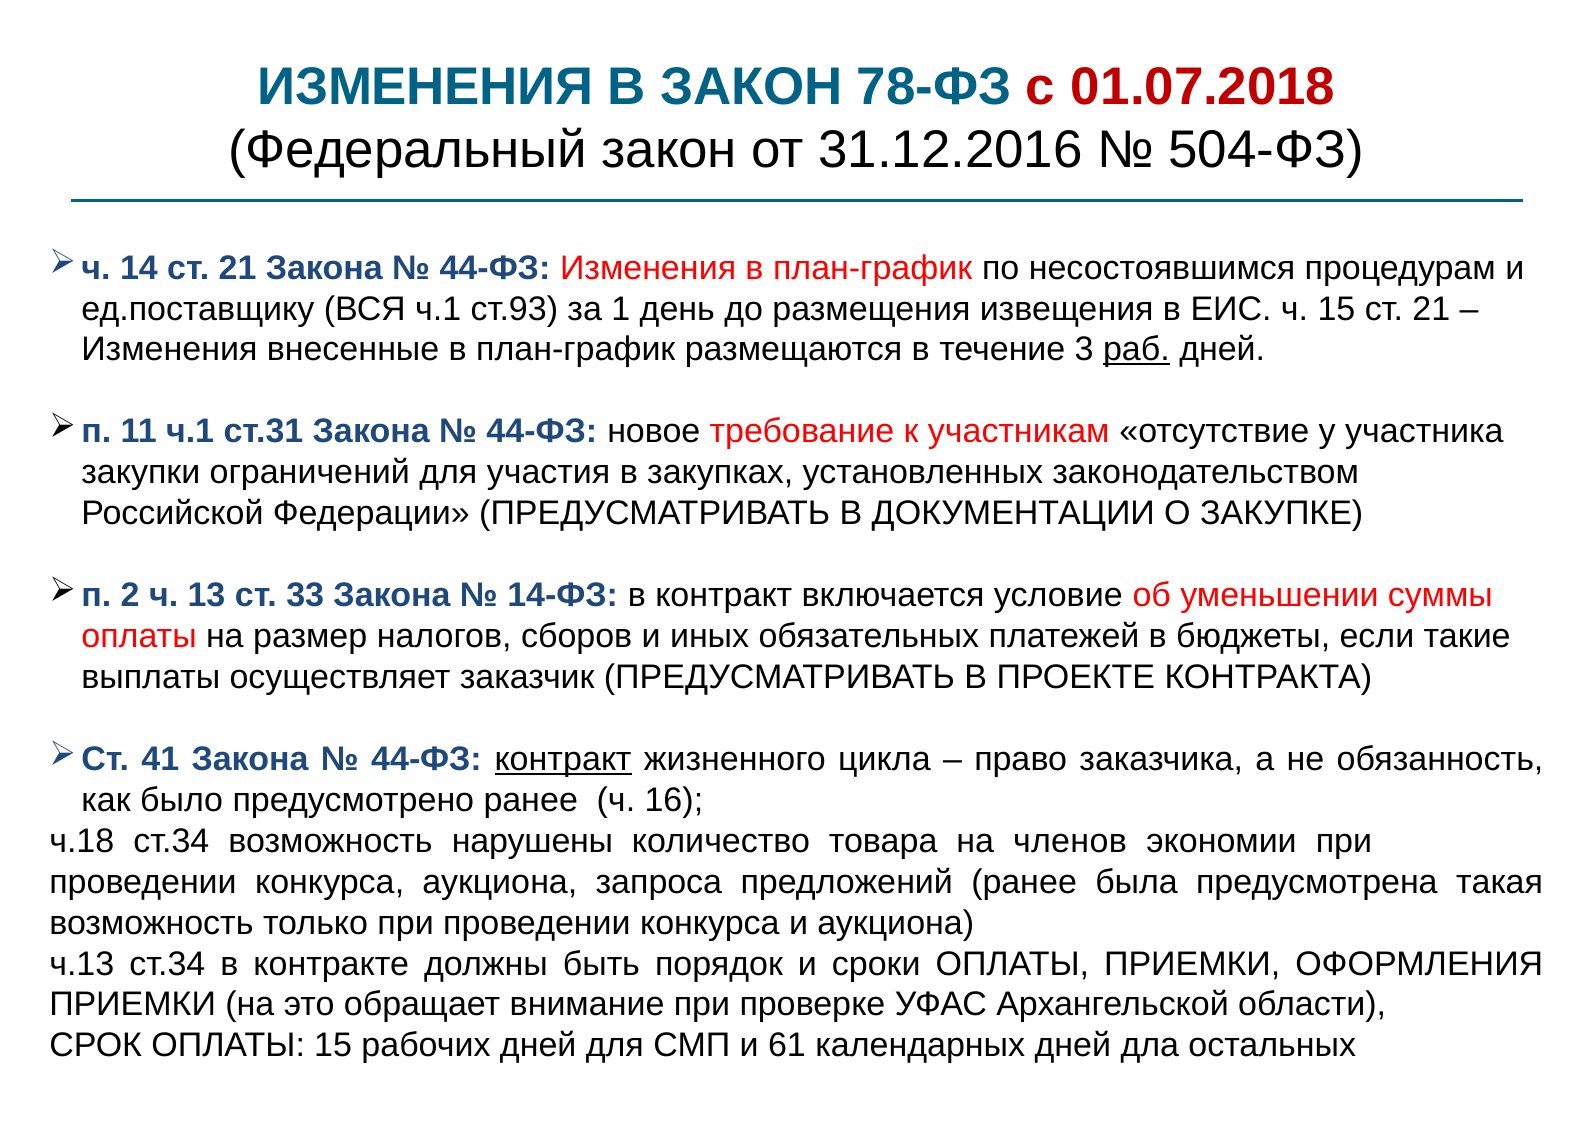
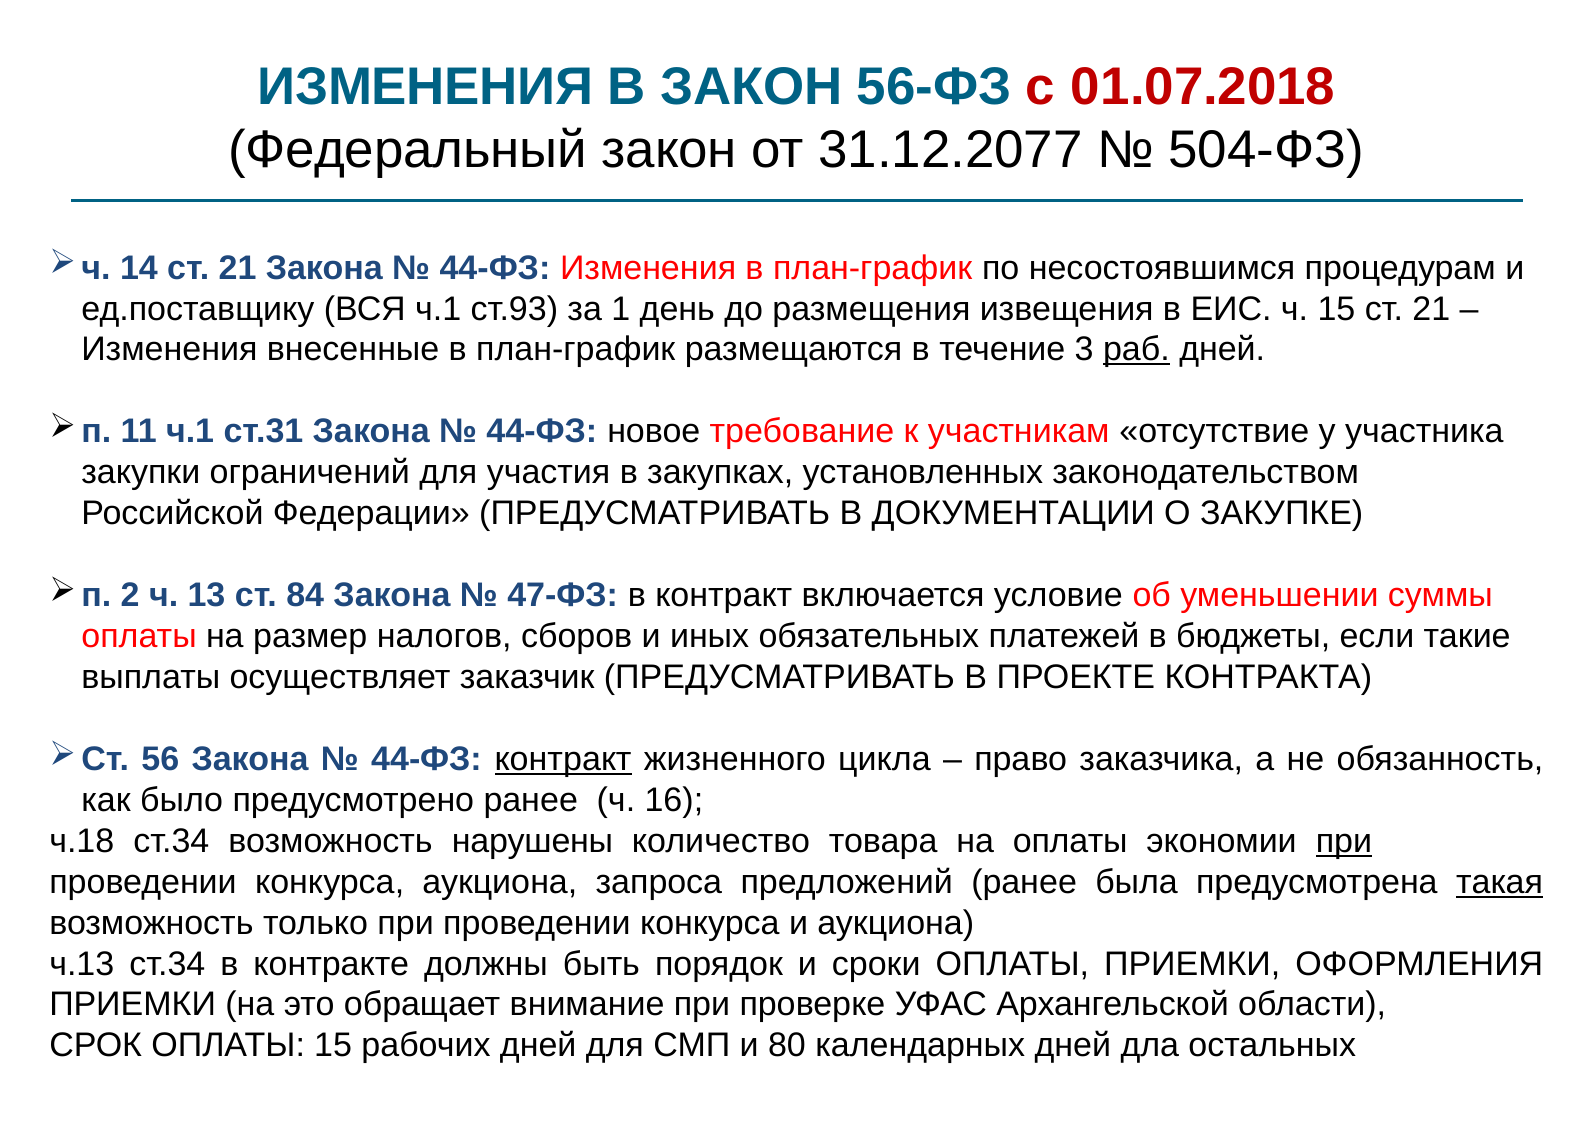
78-ФЗ: 78-ФЗ -> 56-ФЗ
31.12.2016: 31.12.2016 -> 31.12.2077
33: 33 -> 84
14-ФЗ: 14-ФЗ -> 47-ФЗ
41: 41 -> 56
на членов: членов -> оплаты
при at (1344, 841) underline: none -> present
такая underline: none -> present
61: 61 -> 80
